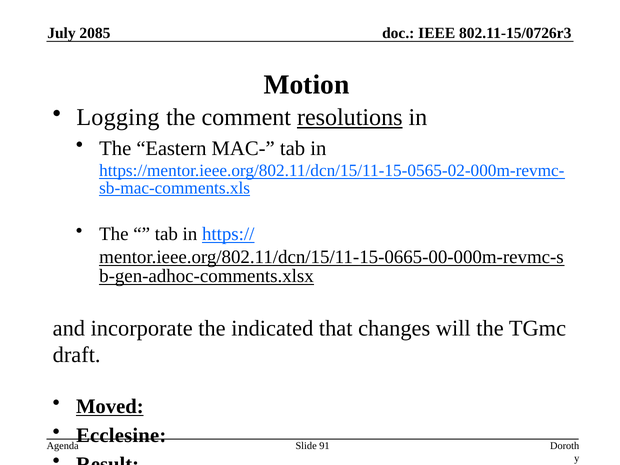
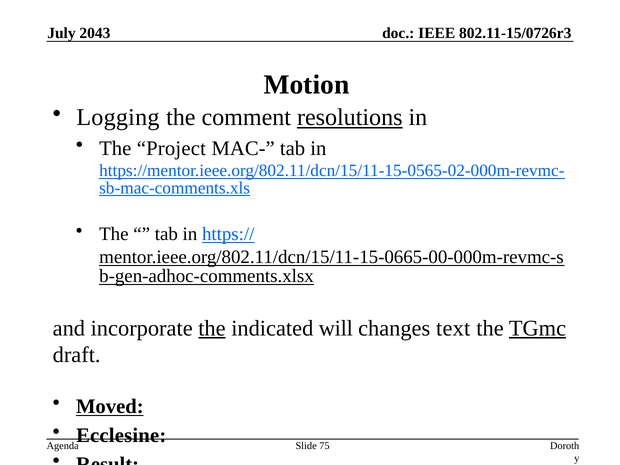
2085: 2085 -> 2043
Eastern: Eastern -> Project
the at (212, 328) underline: none -> present
that: that -> will
will: will -> text
TGmc underline: none -> present
91: 91 -> 75
